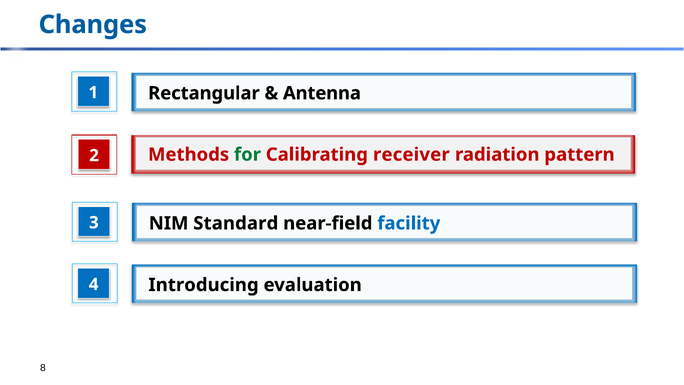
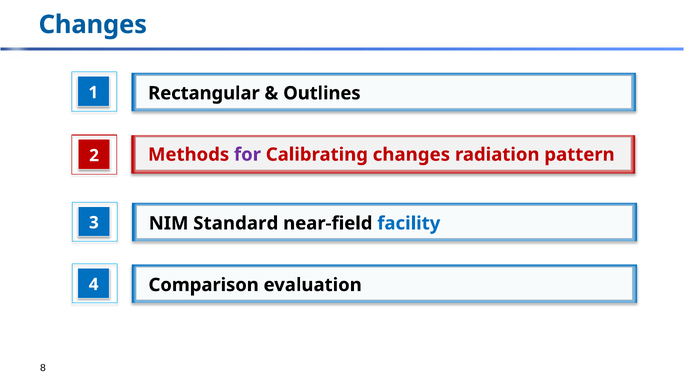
Antenna: Antenna -> Outlines
for colour: green -> purple
Calibrating receiver: receiver -> changes
Introducing: Introducing -> Comparison
